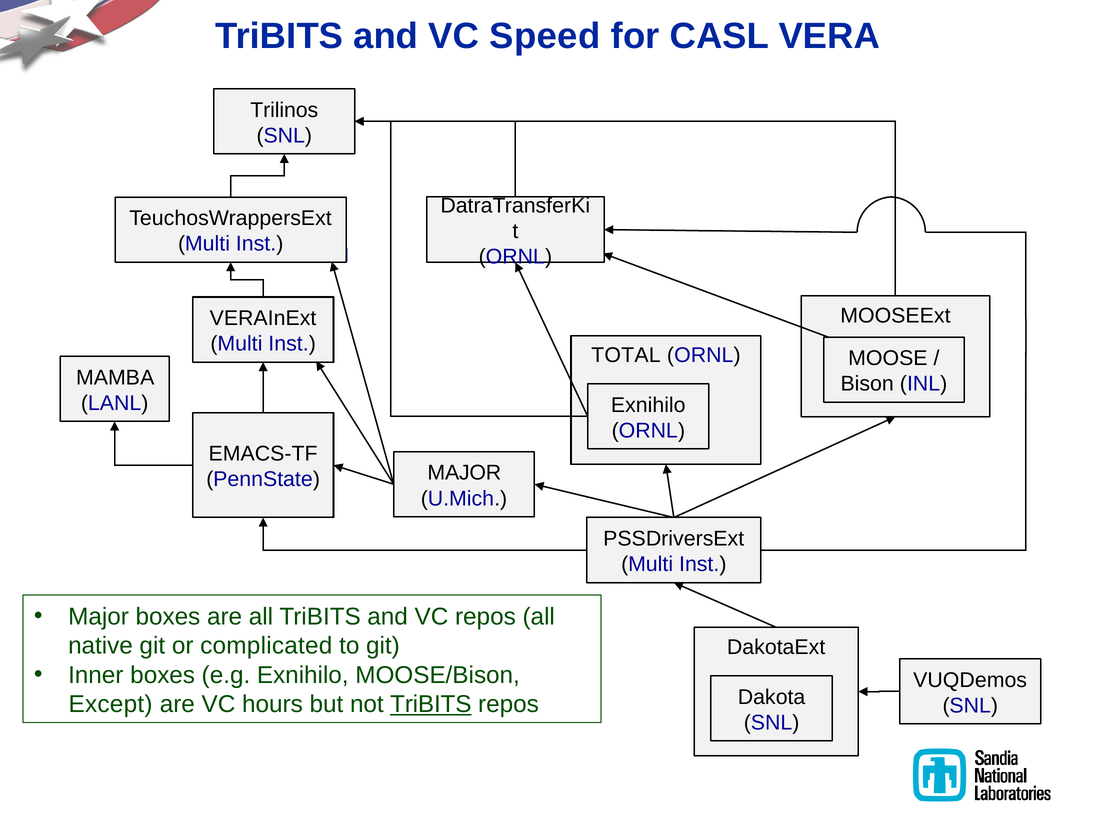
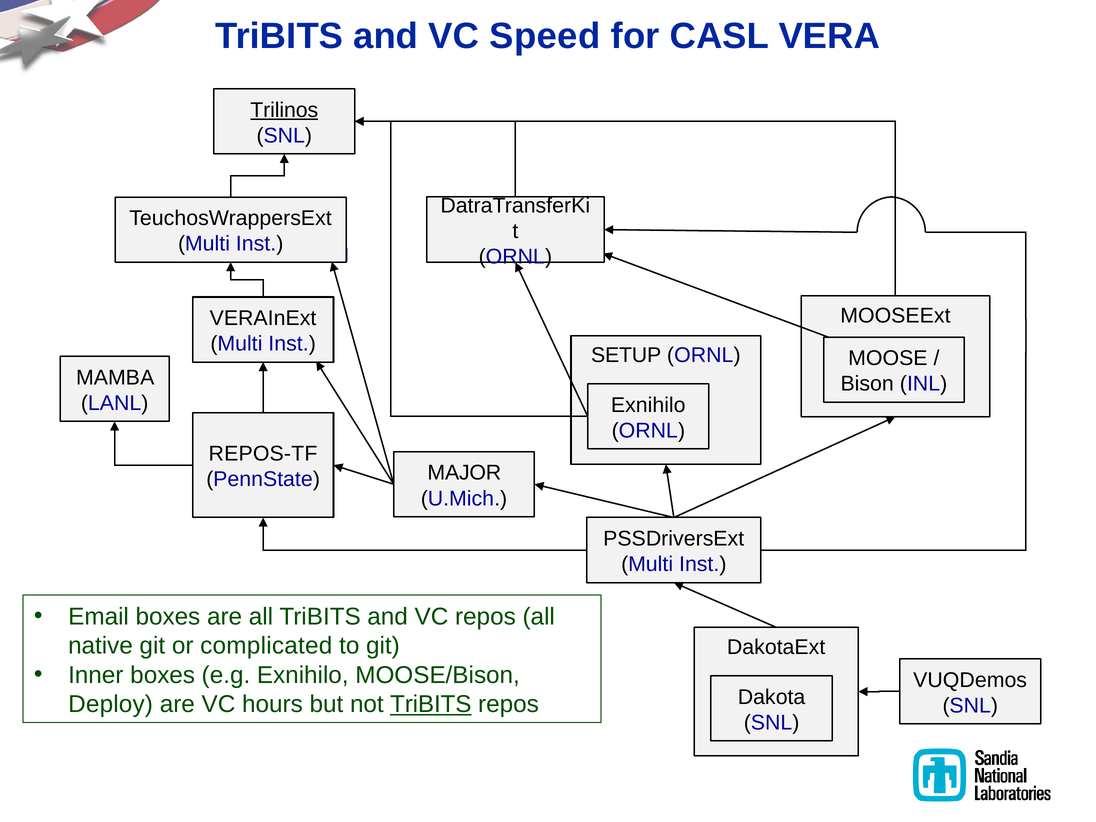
Trilinos underline: none -> present
TOTAL: TOTAL -> SETUP
EMACS-TF: EMACS-TF -> REPOS-TF
Major at (99, 617): Major -> Email
Except: Except -> Deploy
